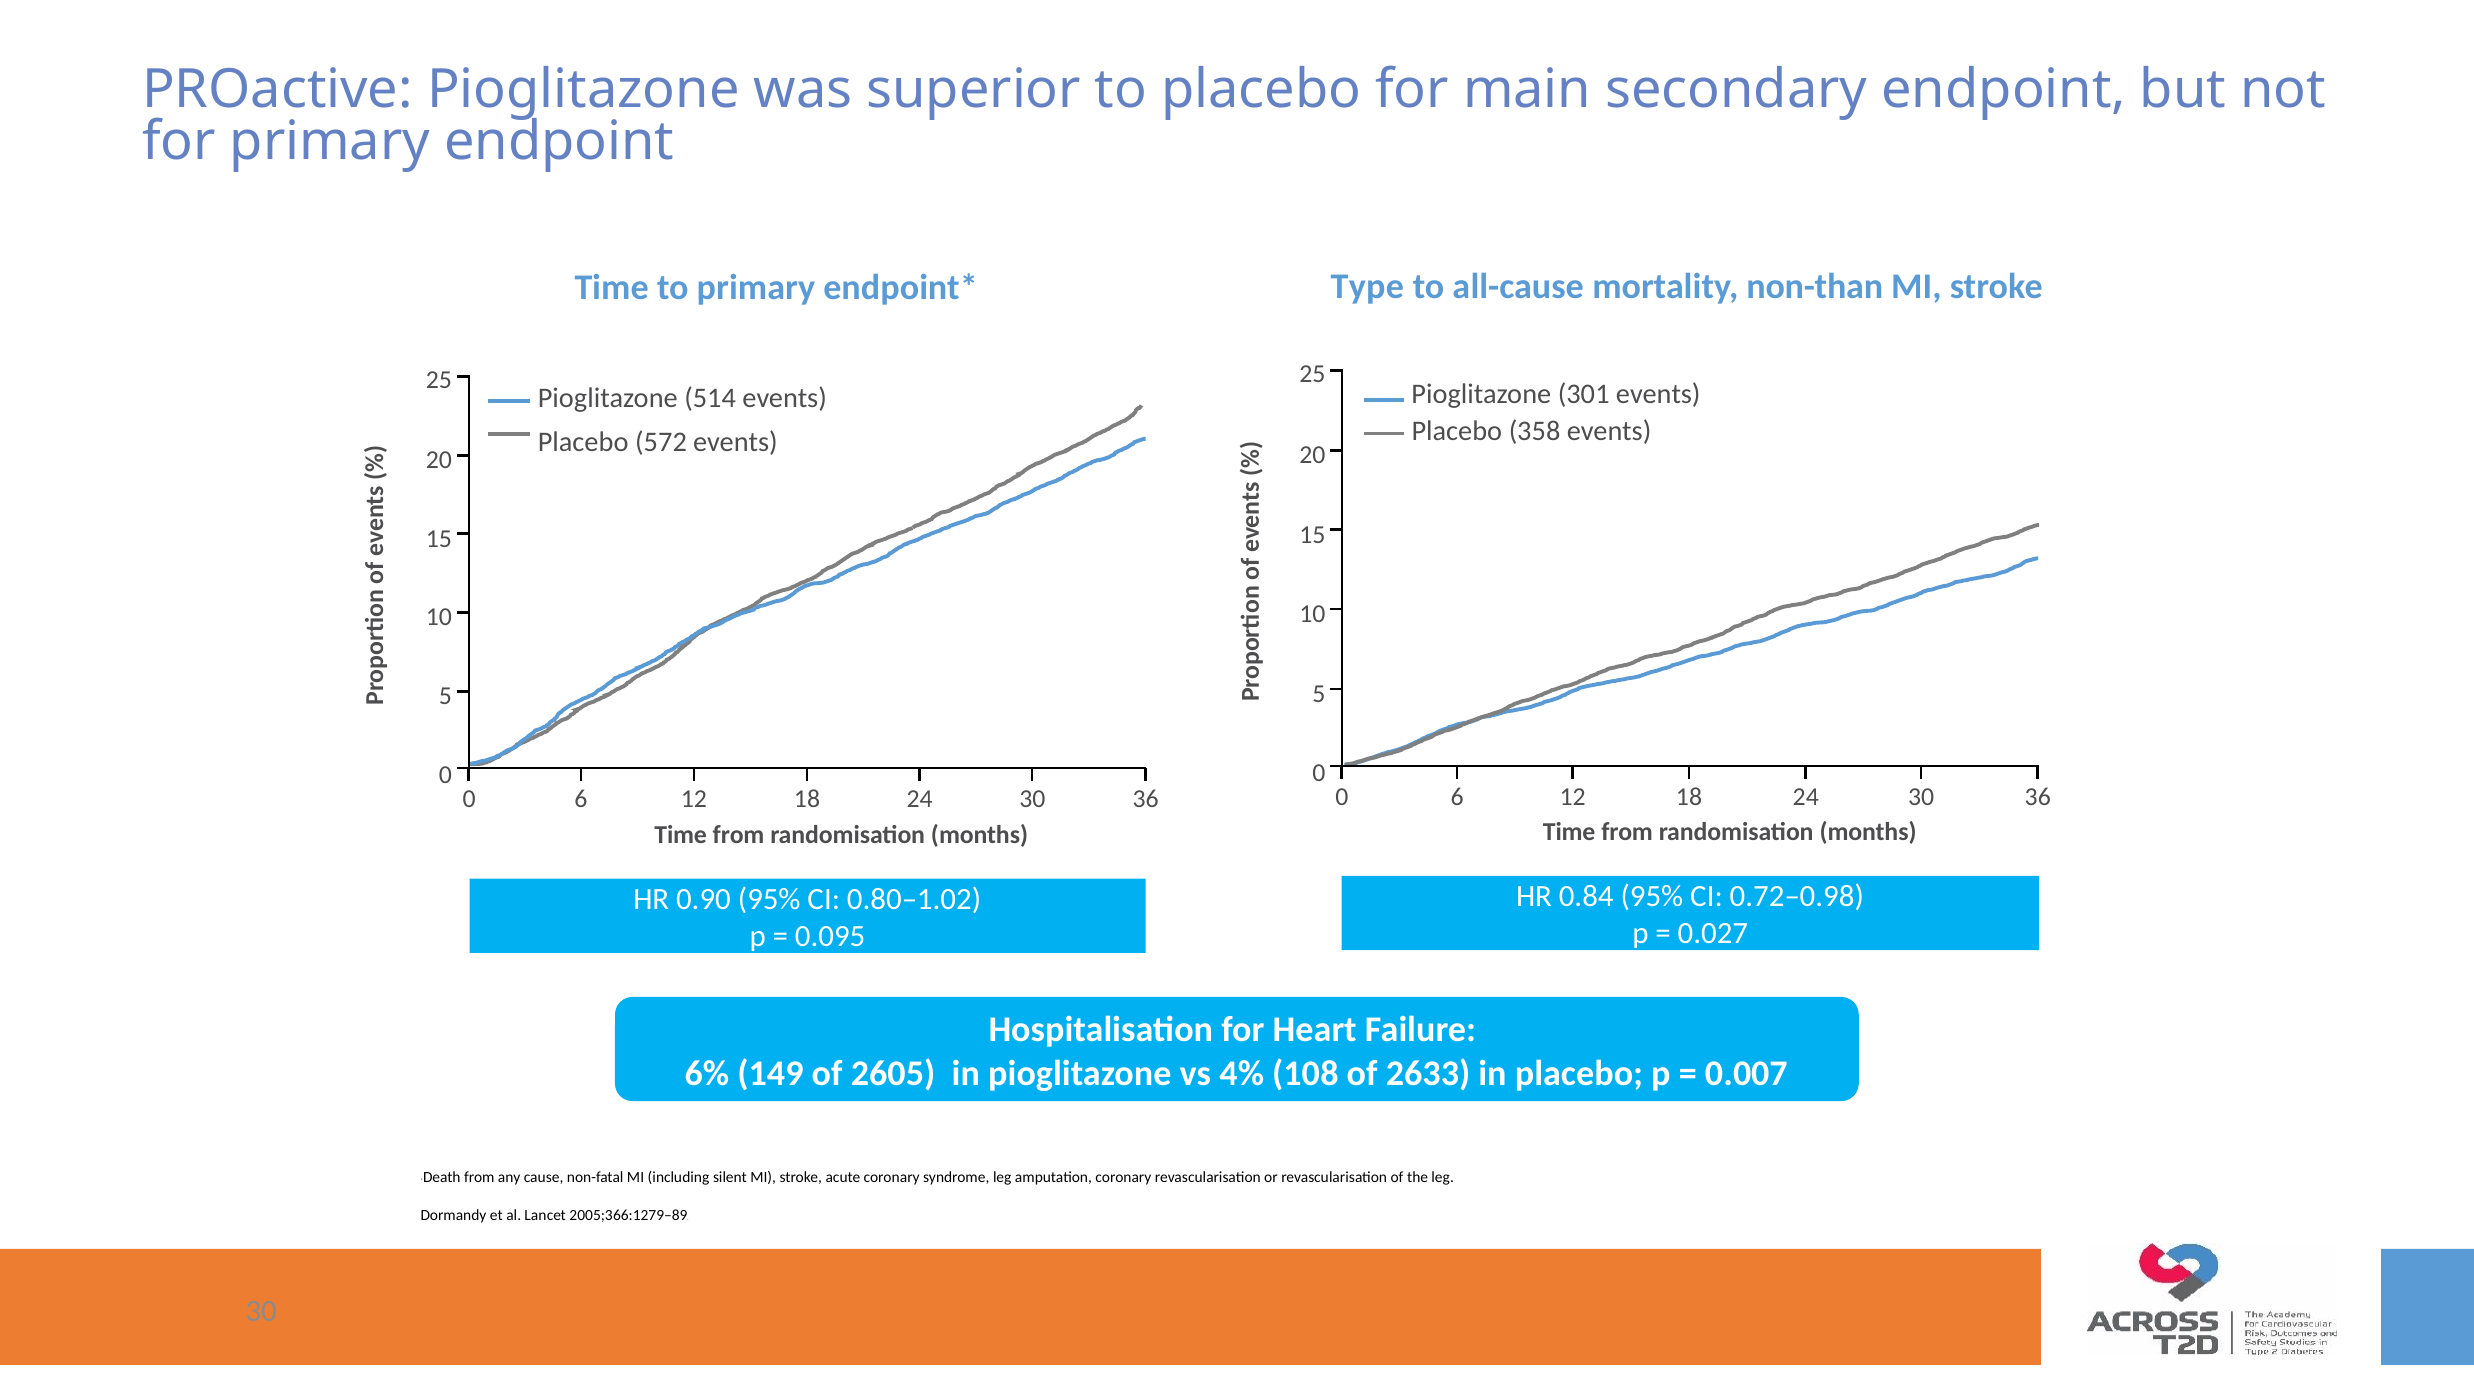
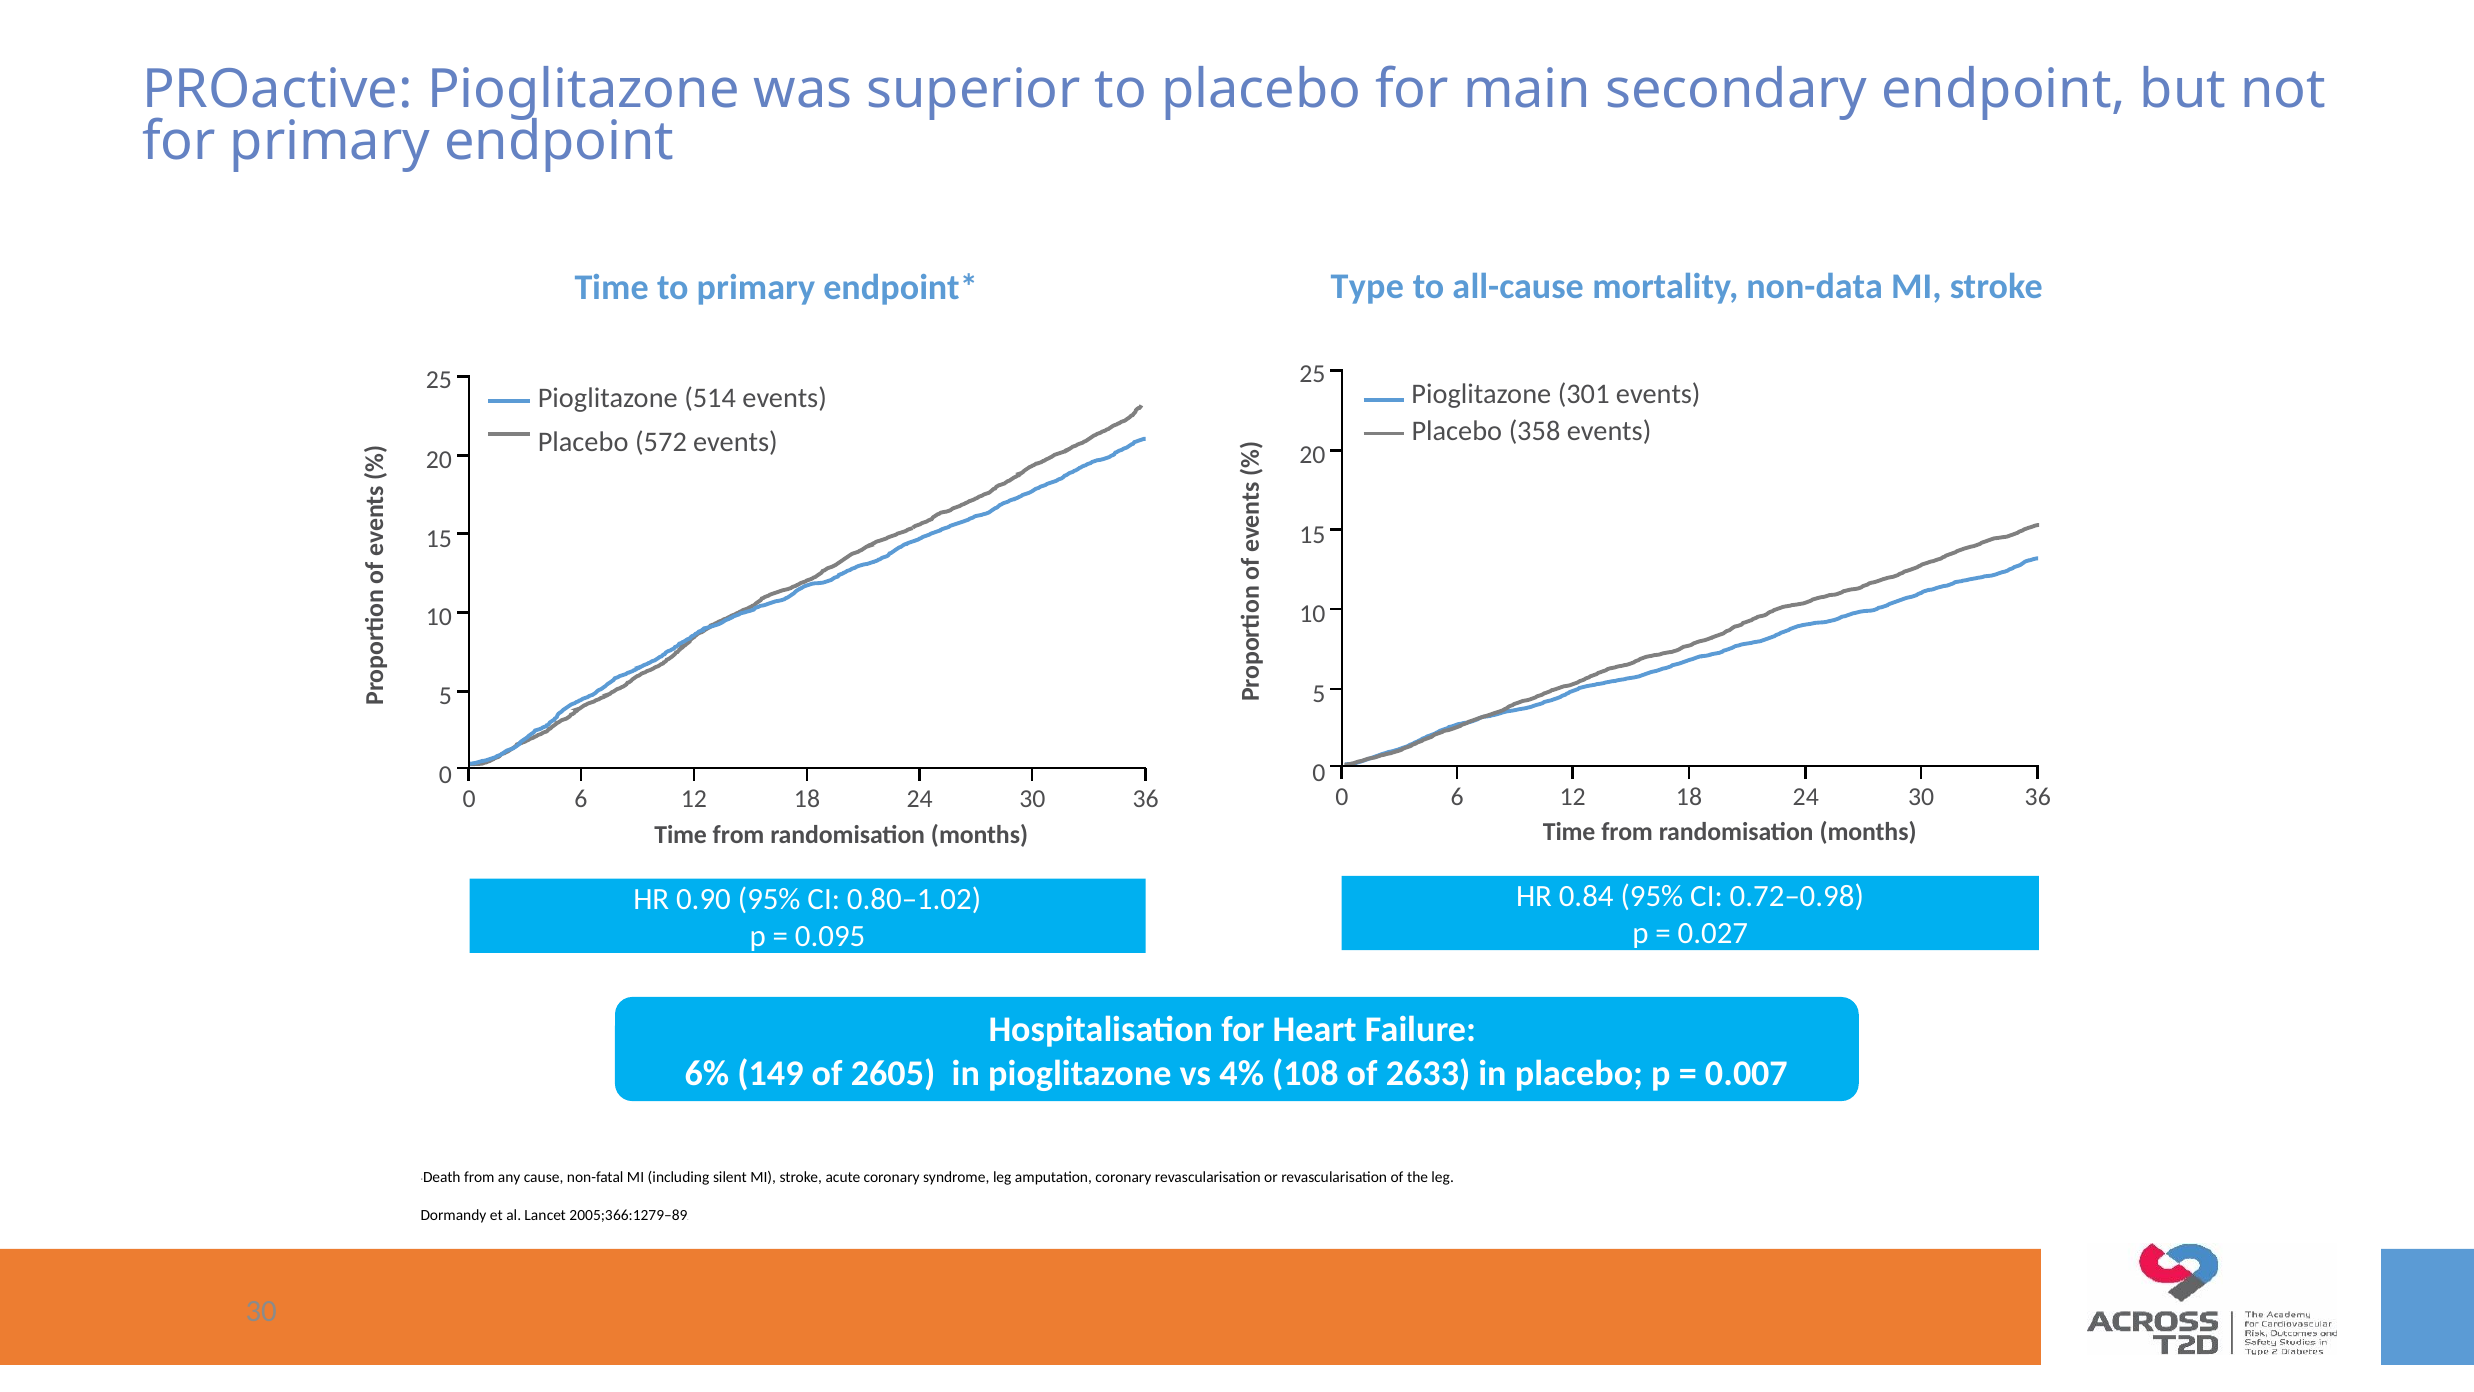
non-than: non-than -> non-data
